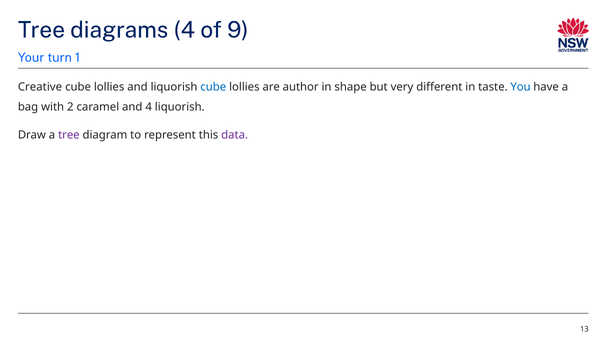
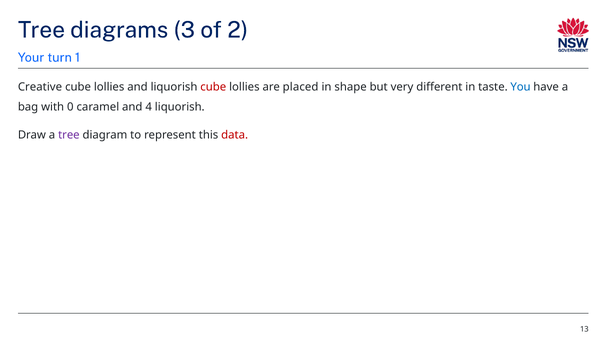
diagrams 4: 4 -> 3
9: 9 -> 2
cube at (213, 87) colour: blue -> red
author: author -> placed
2: 2 -> 0
data colour: purple -> red
